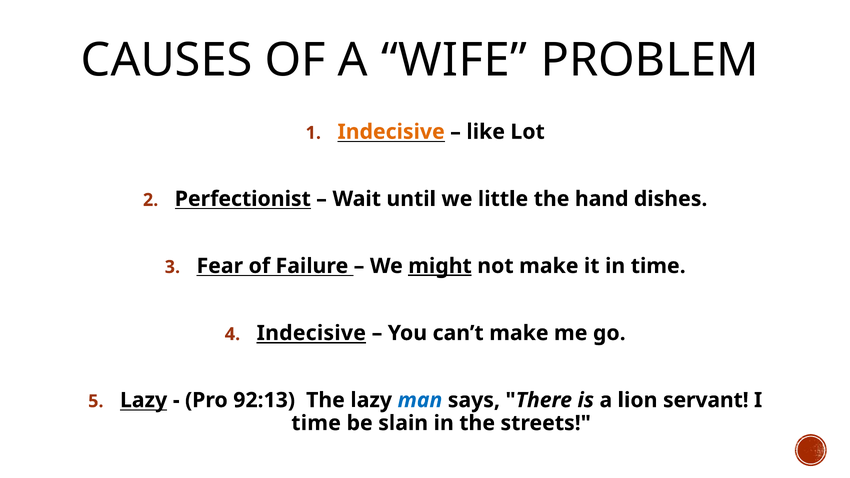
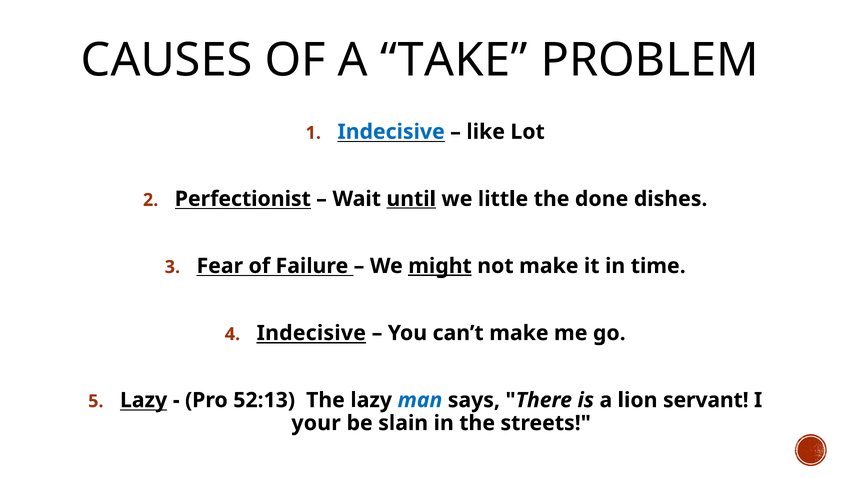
WIFE: WIFE -> TAKE
Indecisive at (391, 132) colour: orange -> blue
until underline: none -> present
hand: hand -> done
92:13: 92:13 -> 52:13
time at (316, 423): time -> your
